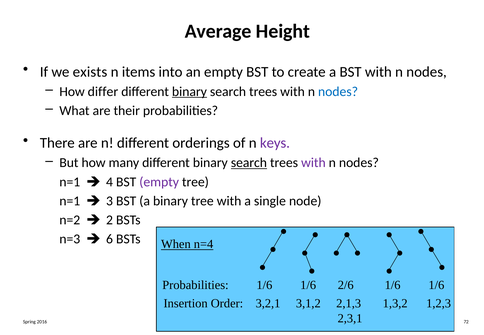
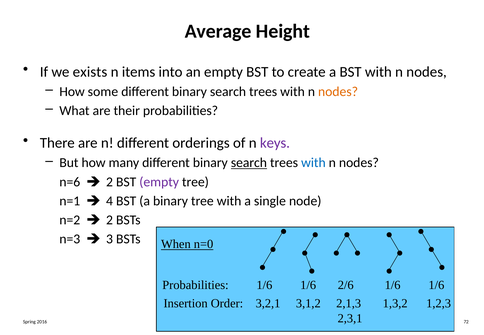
differ: differ -> some
binary at (189, 92) underline: present -> none
nodes at (338, 92) colour: blue -> orange
with at (313, 163) colour: purple -> blue
n=1 at (70, 182): n=1 -> n=6
4 at (110, 182): 4 -> 2
3: 3 -> 4
6: 6 -> 3
n=4: n=4 -> n=0
